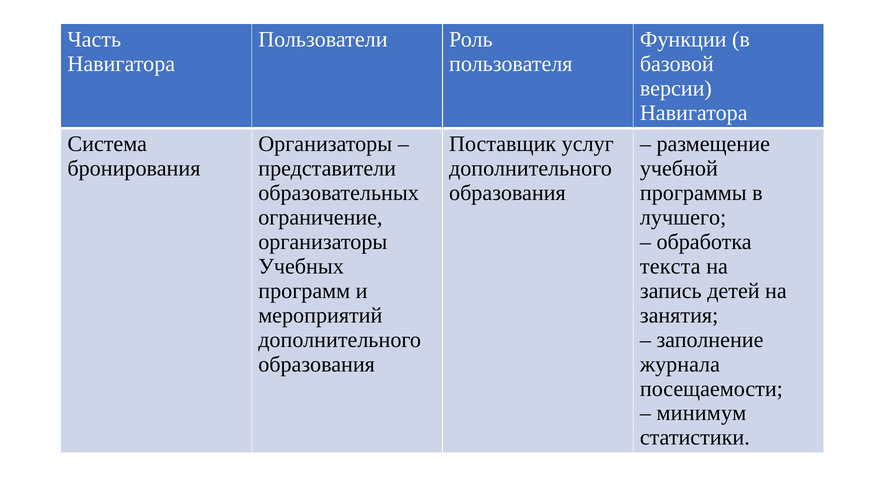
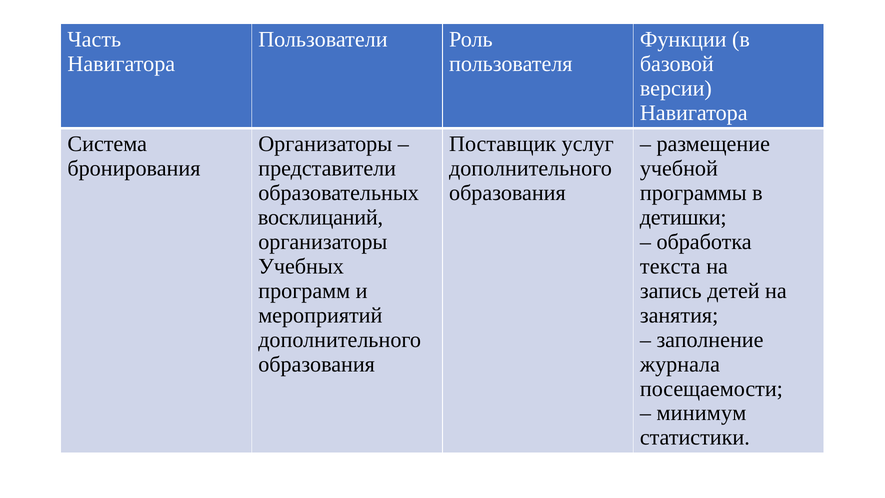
ограничение: ограничение -> восклицаний
лучшего: лучшего -> детишки
